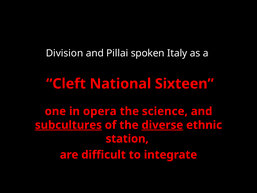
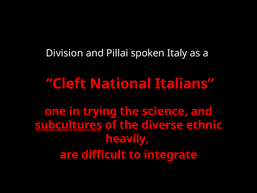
Sixteen: Sixteen -> Italians
opera: opera -> trying
diverse underline: present -> none
station: station -> heavily
